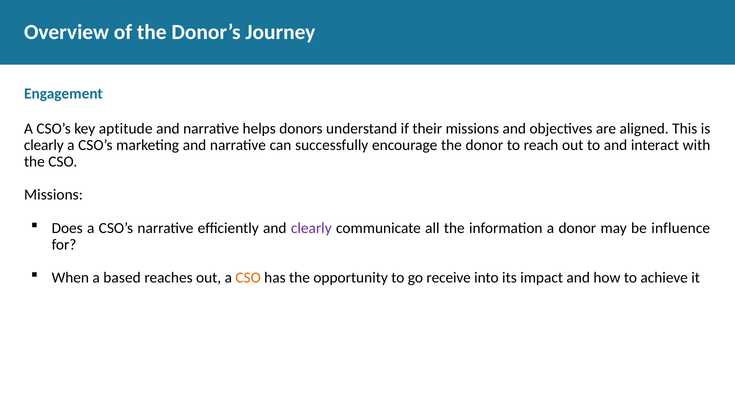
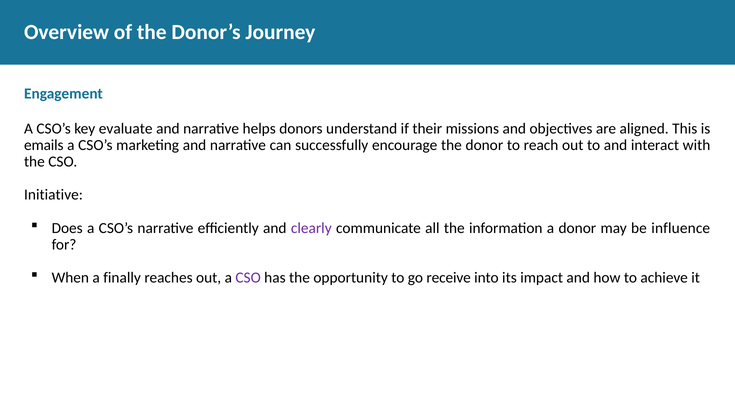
aptitude: aptitude -> evaluate
clearly at (44, 145): clearly -> emails
Missions at (53, 195): Missions -> Initiative
based: based -> finally
CSO at (248, 277) colour: orange -> purple
